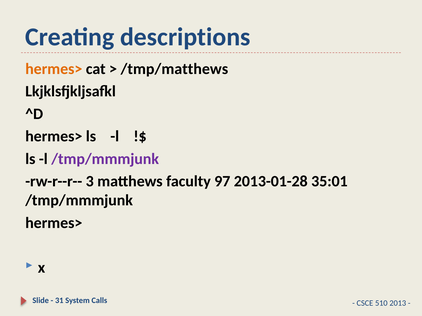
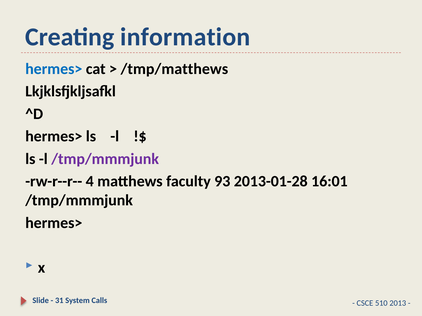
descriptions: descriptions -> information
hermes> at (54, 69) colour: orange -> blue
3: 3 -> 4
97: 97 -> 93
35:01: 35:01 -> 16:01
